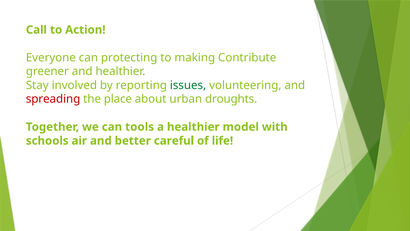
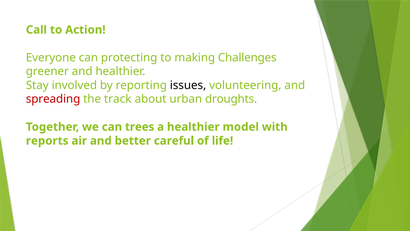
Contribute: Contribute -> Challenges
issues colour: green -> black
place: place -> track
tools: tools -> trees
schools: schools -> reports
